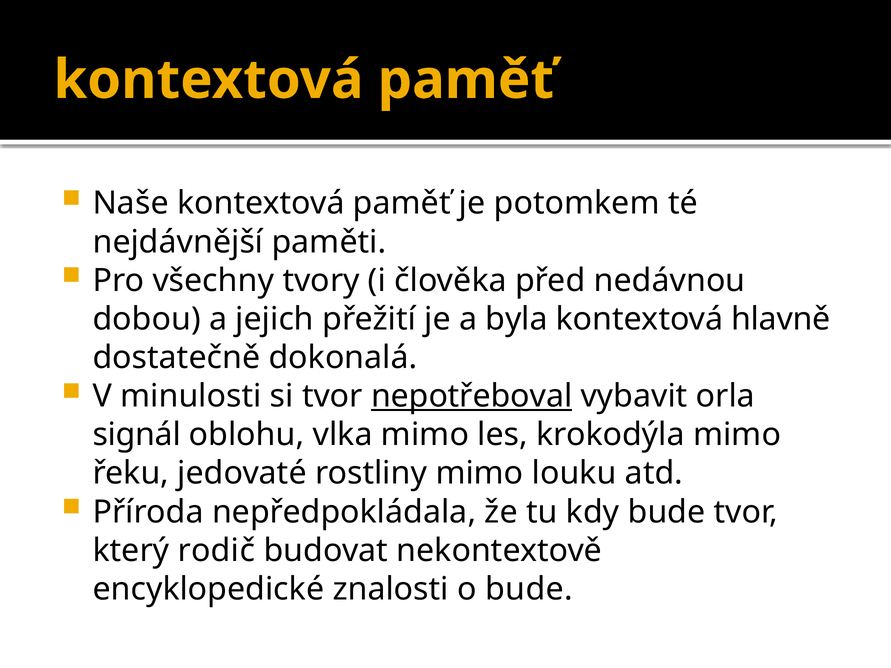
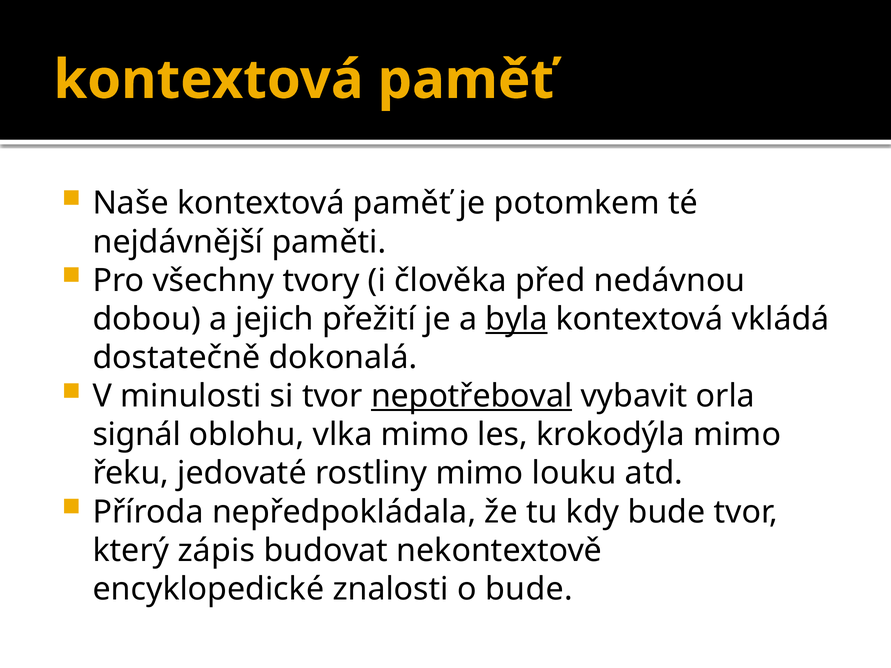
byla underline: none -> present
hlavně: hlavně -> vkládá
rodič: rodič -> zápis
